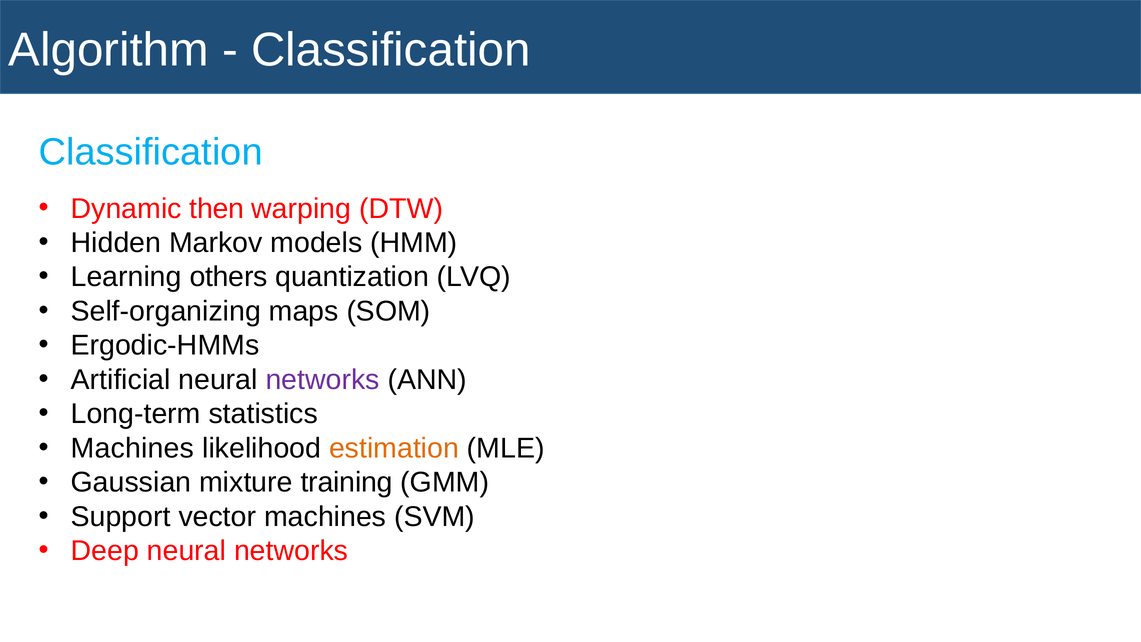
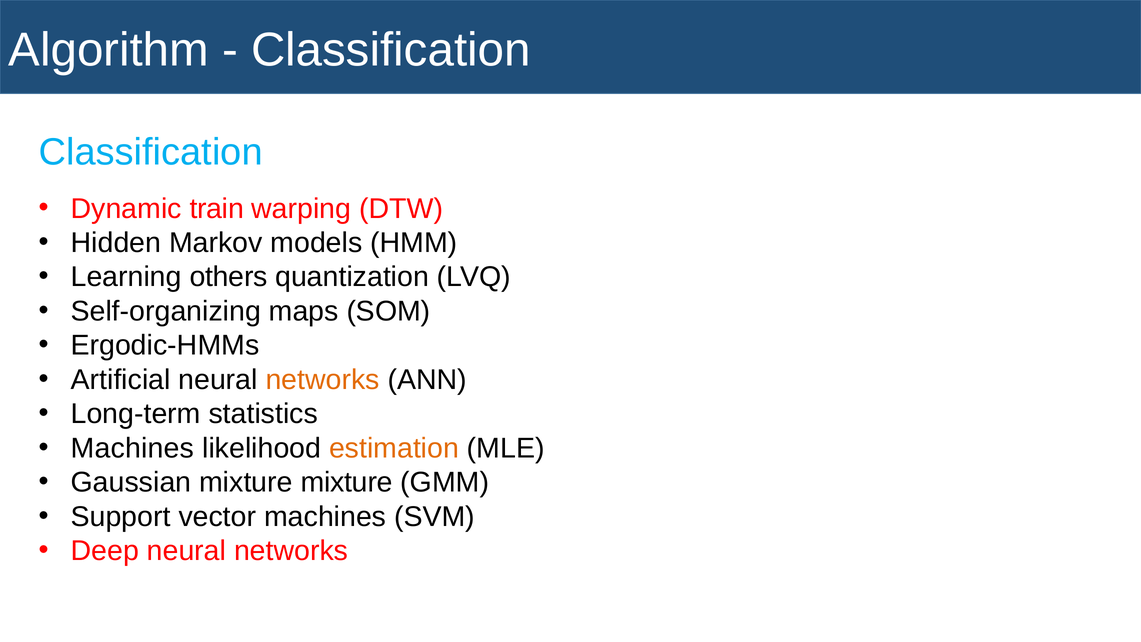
then: then -> train
networks at (323, 380) colour: purple -> orange
mixture training: training -> mixture
